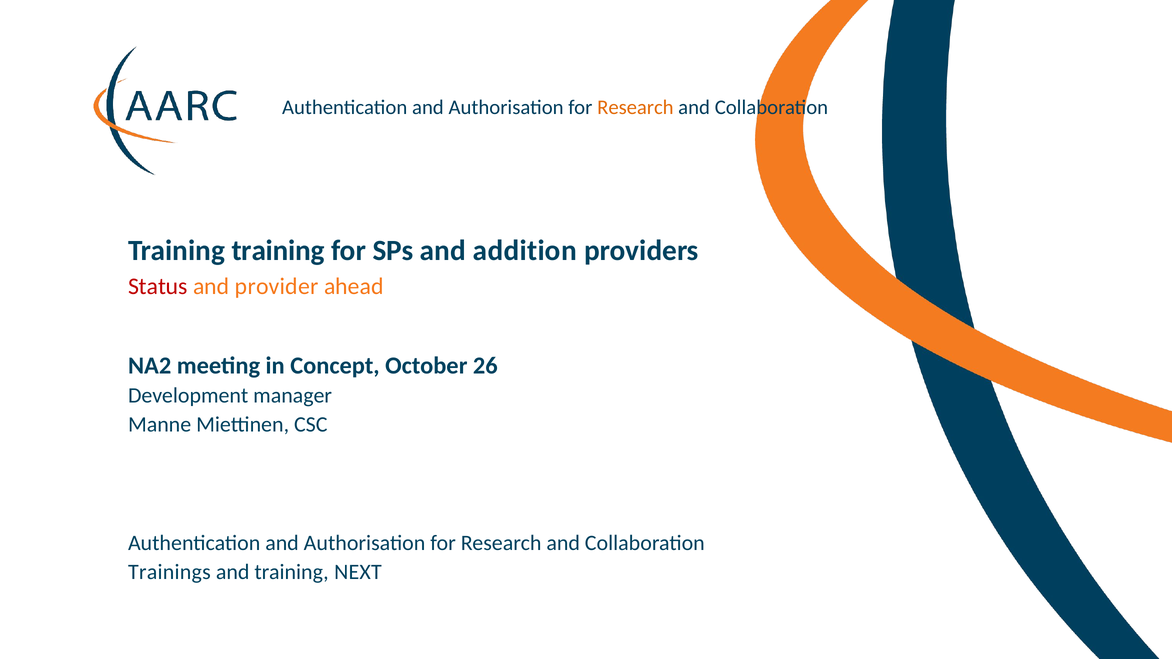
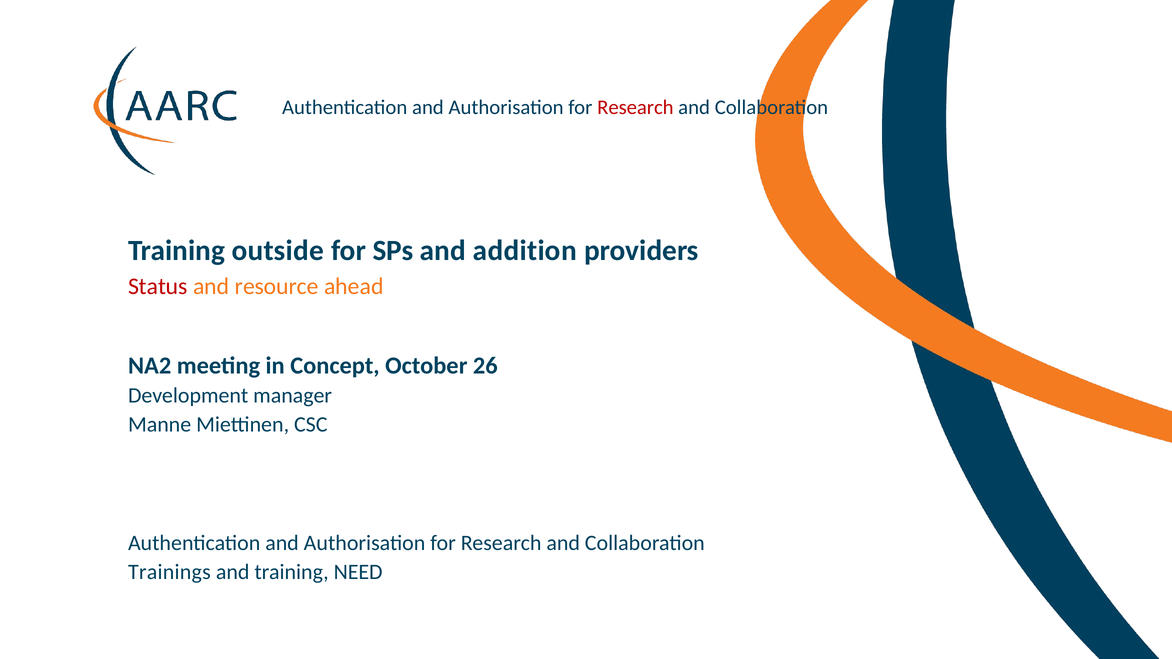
Research at (635, 107) colour: orange -> red
Training training: training -> outside
provider: provider -> resource
NEXT: NEXT -> NEED
